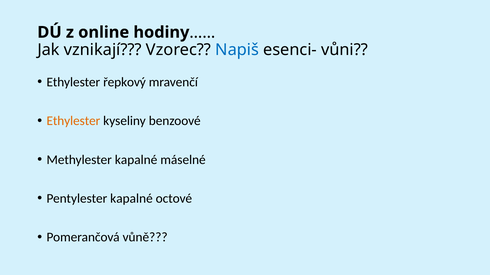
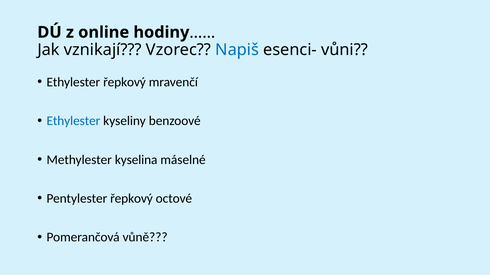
Ethylester at (73, 121) colour: orange -> blue
Methylester kapalné: kapalné -> kyselina
Pentylester kapalné: kapalné -> řepkový
